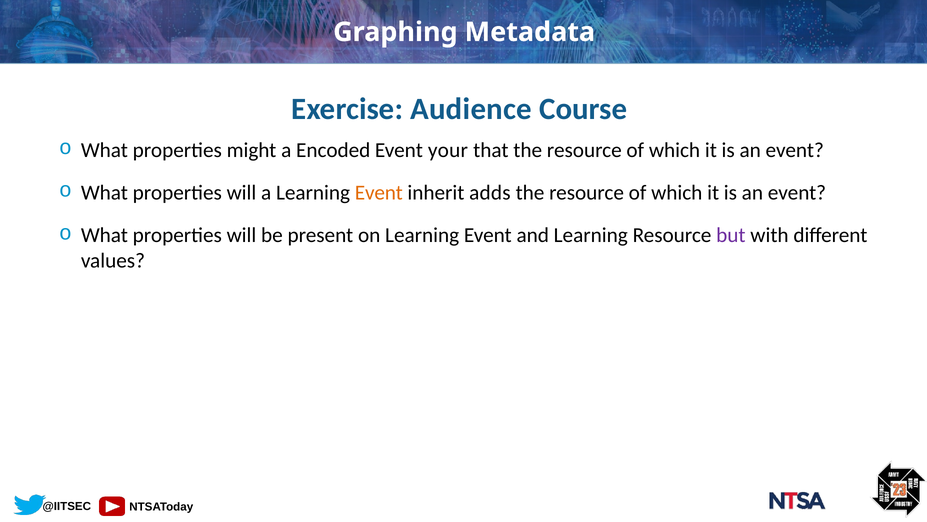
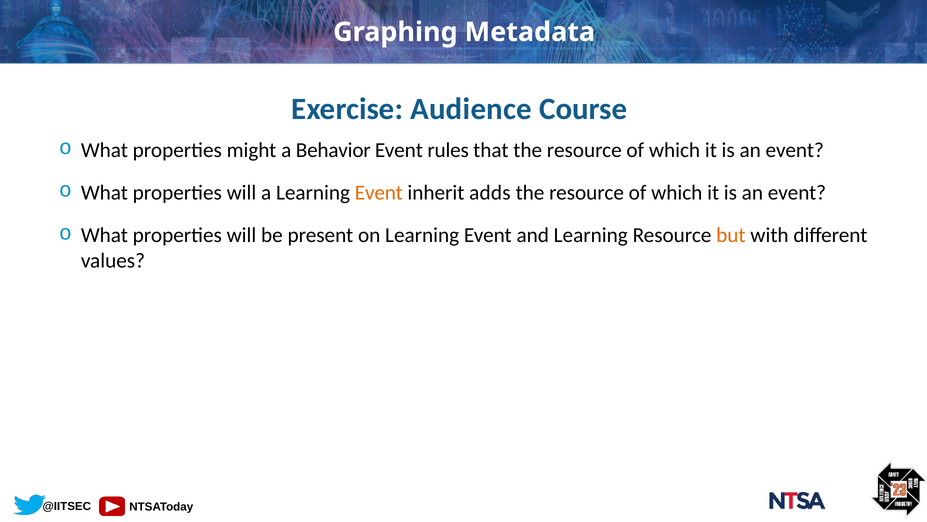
Encoded: Encoded -> Behavior
your: your -> rules
but colour: purple -> orange
